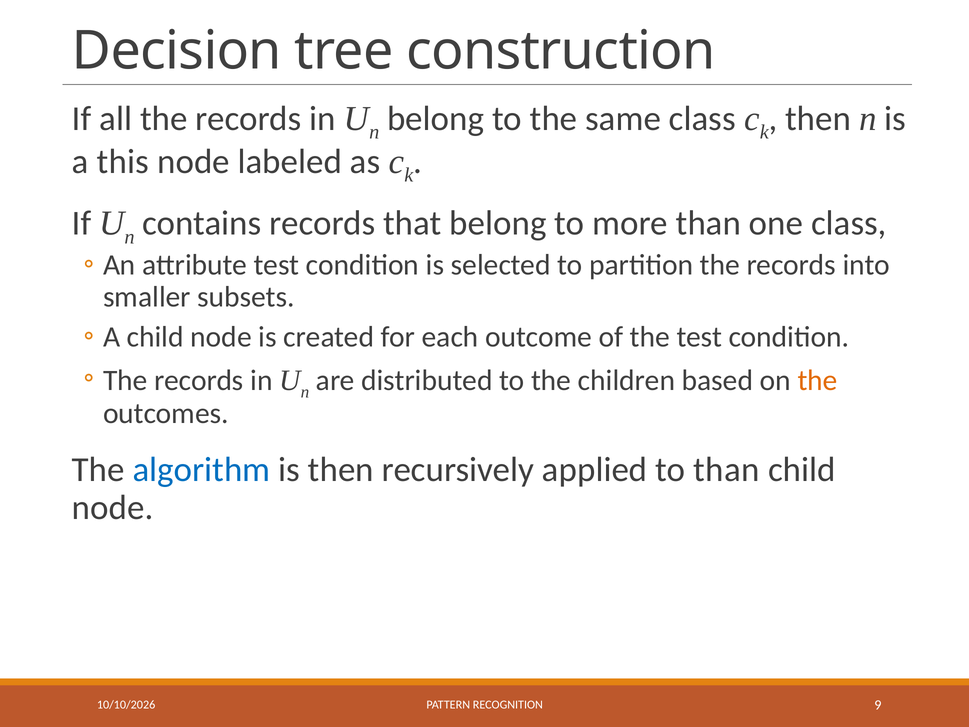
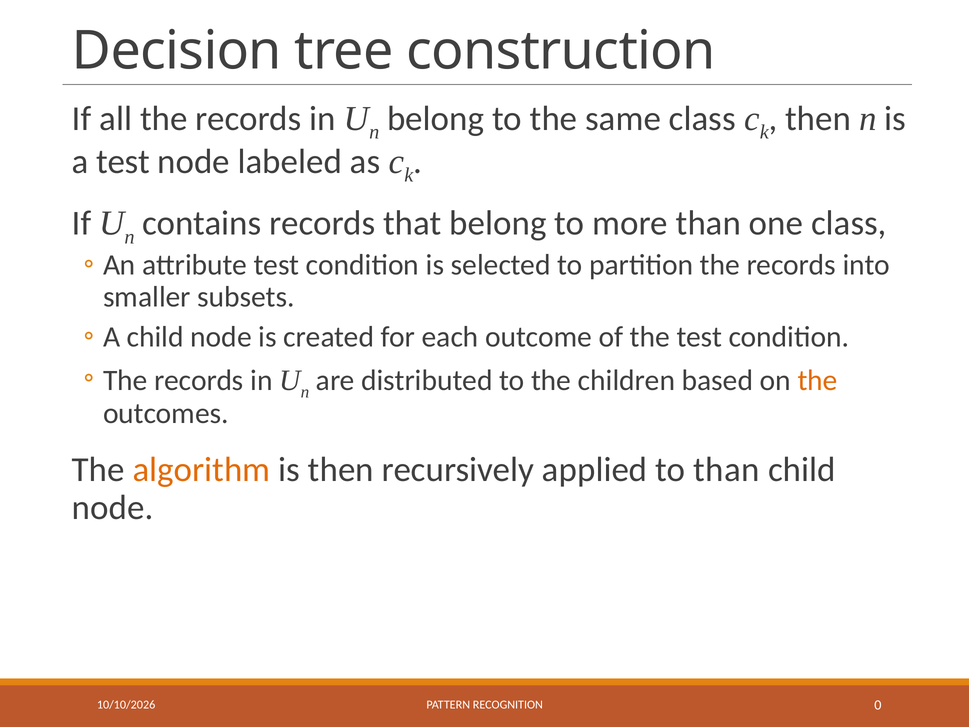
a this: this -> test
algorithm colour: blue -> orange
9: 9 -> 0
